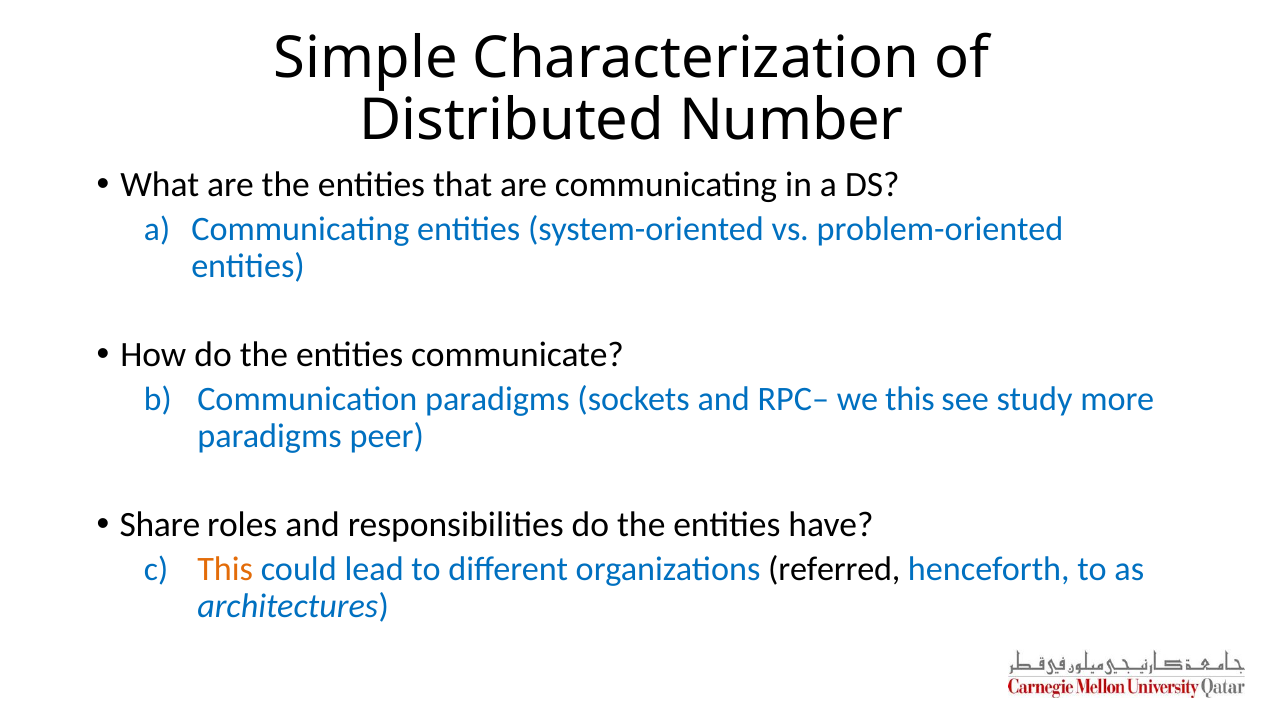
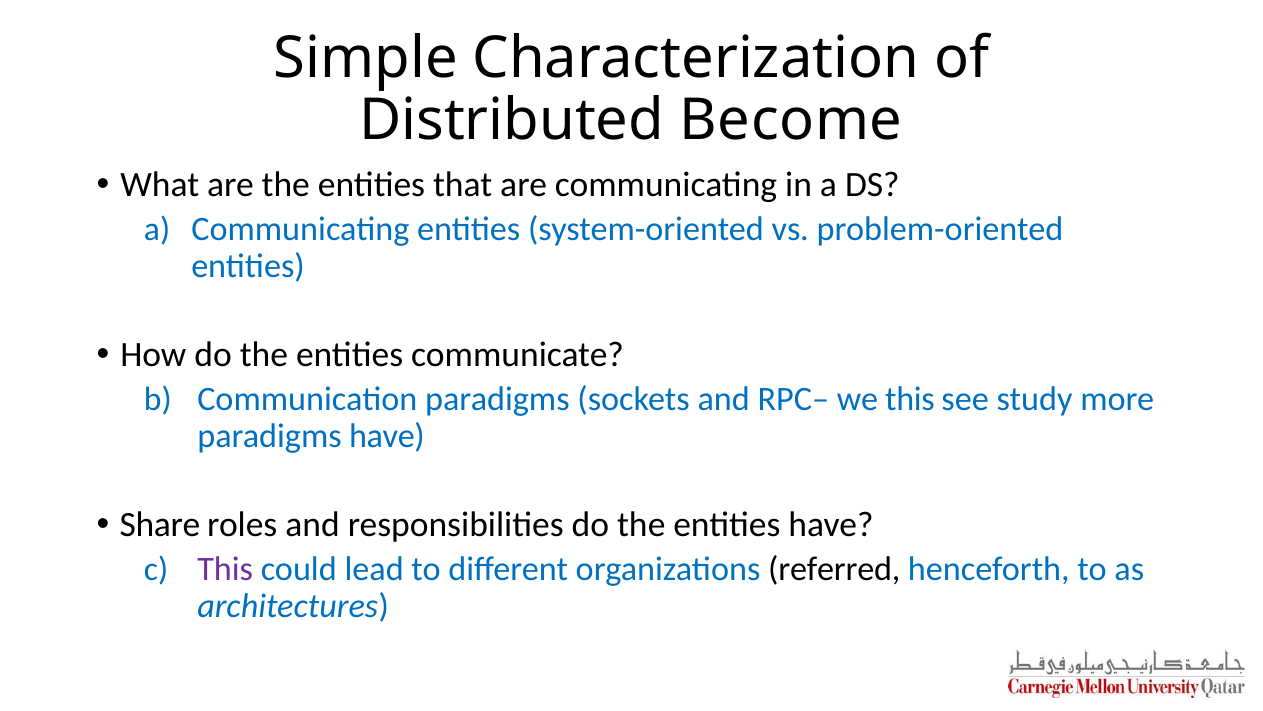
Number: Number -> Become
paradigms peer: peer -> have
This at (225, 569) colour: orange -> purple
